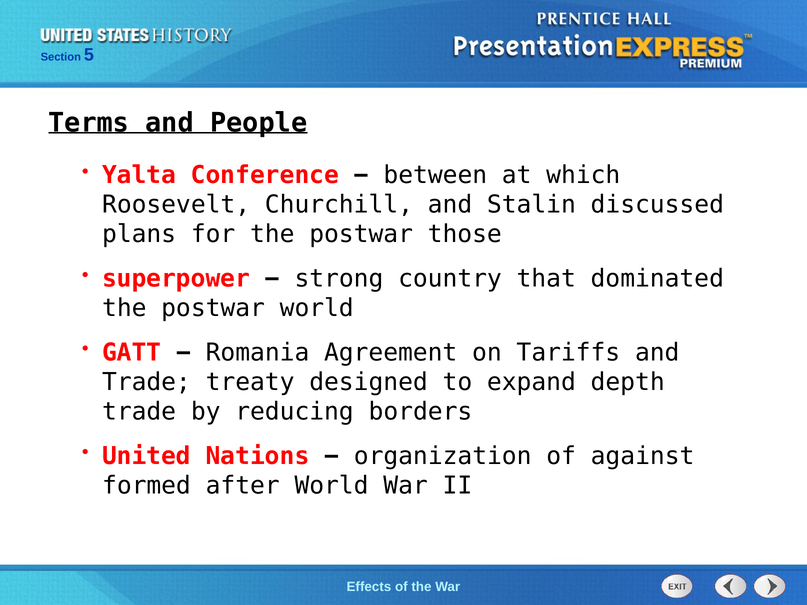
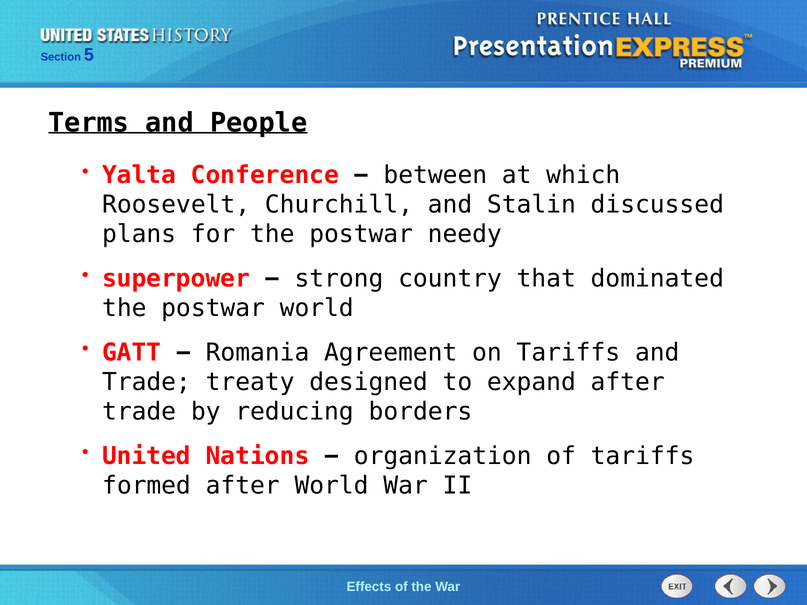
those: those -> needy
expand depth: depth -> after
of against: against -> tariffs
